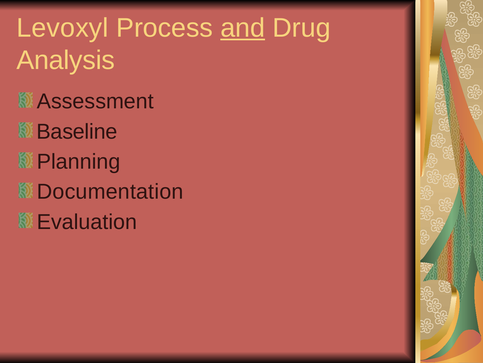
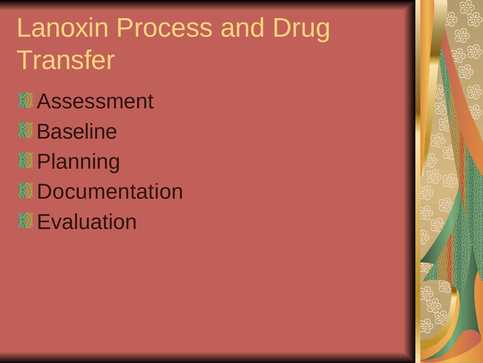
Levoxyl: Levoxyl -> Lanoxin
and underline: present -> none
Analysis: Analysis -> Transfer
